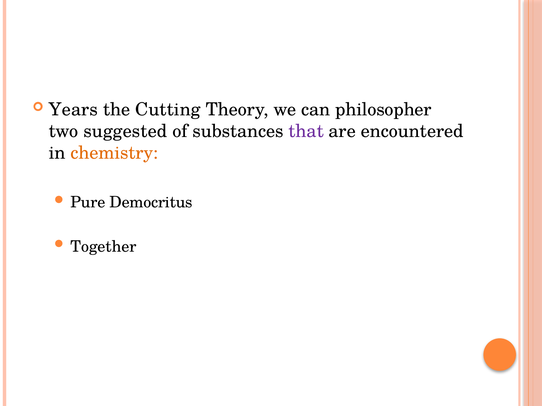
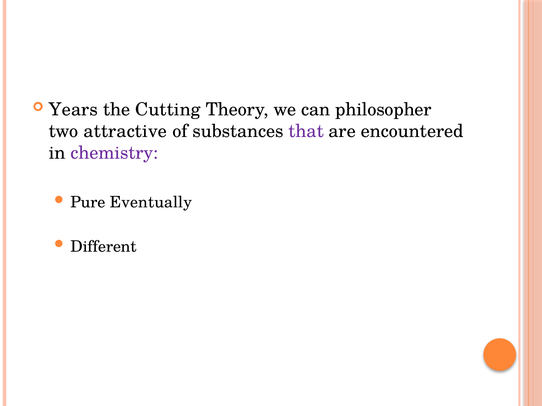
suggested: suggested -> attractive
chemistry colour: orange -> purple
Democritus: Democritus -> Eventually
Together: Together -> Different
